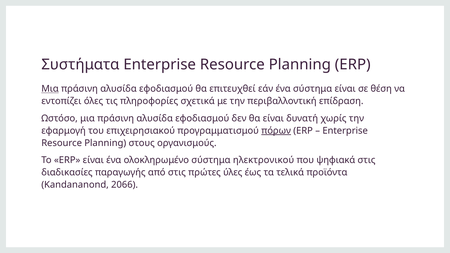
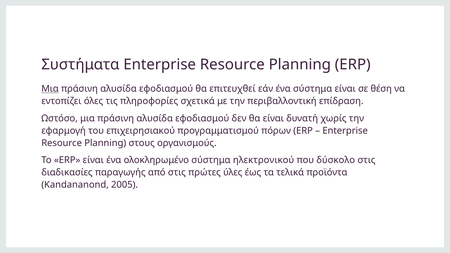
πόρων underline: present -> none
ψηφιακά: ψηφιακά -> δύσκολο
2066: 2066 -> 2005
